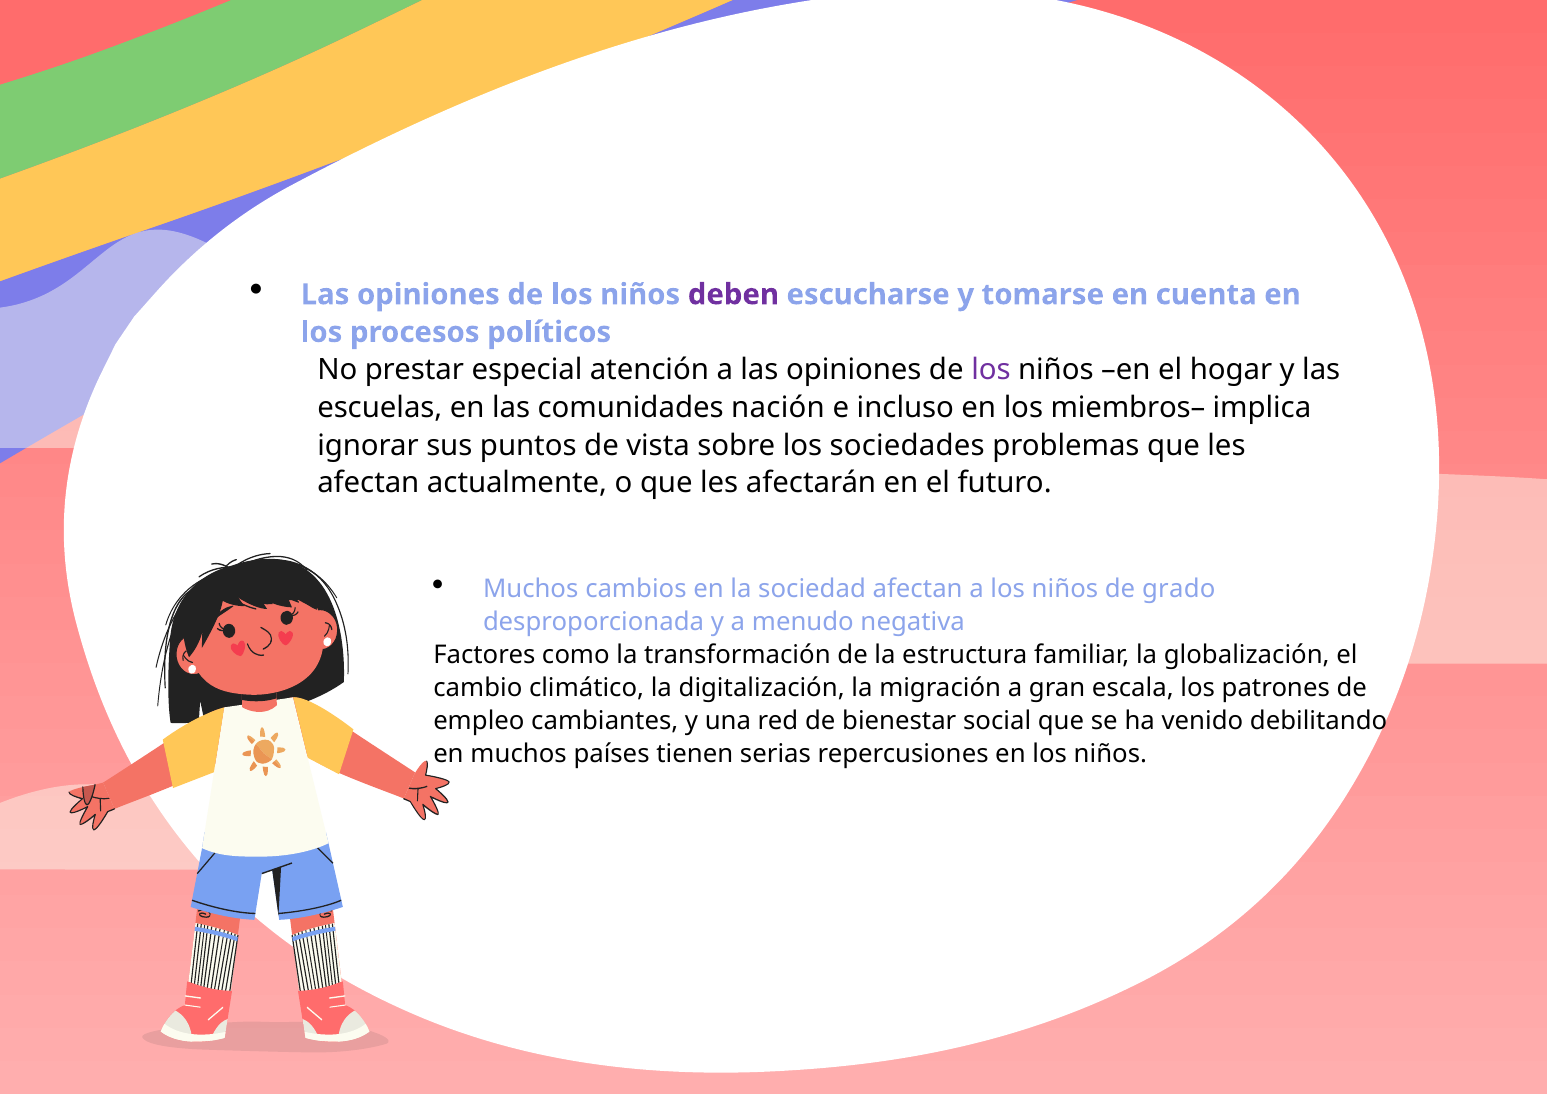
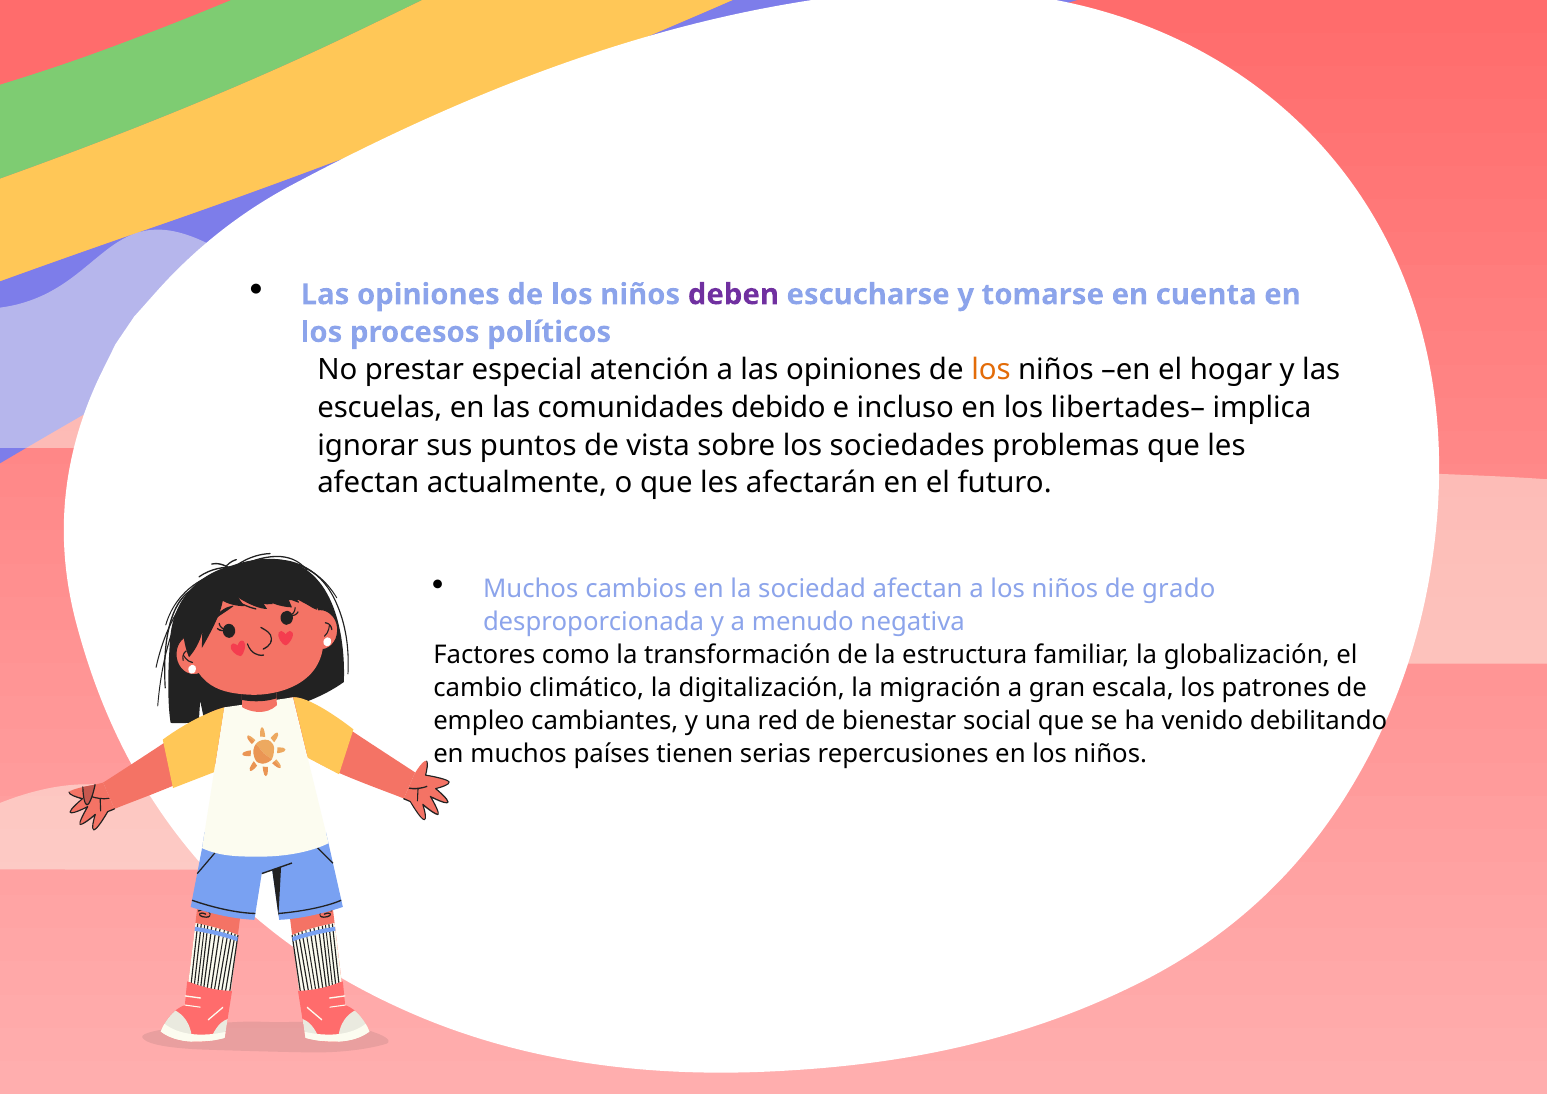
los at (991, 370) colour: purple -> orange
nación: nación -> debido
miembros–: miembros– -> libertades–
